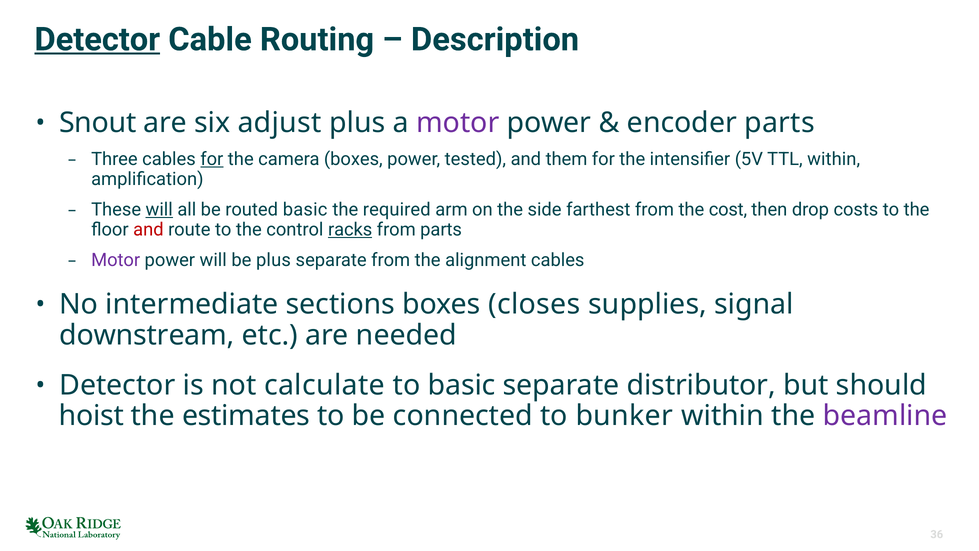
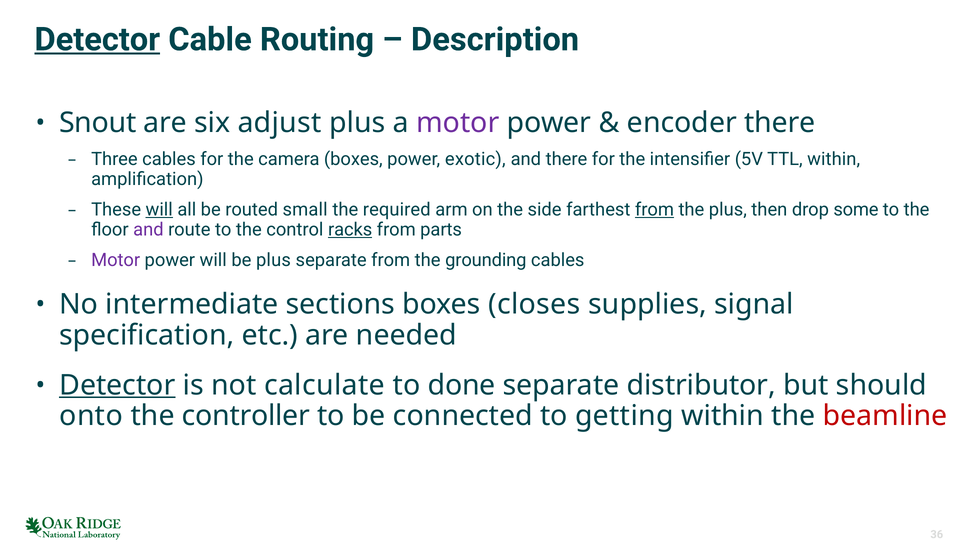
encoder parts: parts -> there
for at (212, 159) underline: present -> none
tested: tested -> exotic
and them: them -> there
routed basic: basic -> small
from at (654, 210) underline: none -> present
the cost: cost -> plus
costs: costs -> some
and at (148, 229) colour: red -> purple
alignment: alignment -> grounding
downstream: downstream -> specification
Detector at (117, 385) underline: none -> present
to basic: basic -> done
hoist: hoist -> onto
estimates: estimates -> controller
bunker: bunker -> getting
beamline colour: purple -> red
